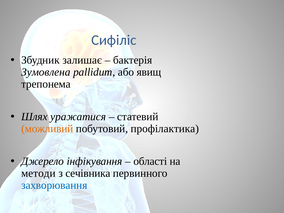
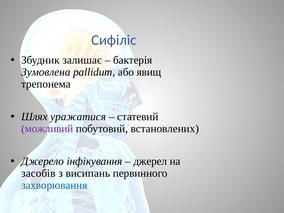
можливий colour: orange -> purple
профілактика: профілактика -> встановлених
області: області -> джерел
методи: методи -> засобів
сечівника: сечівника -> висипань
